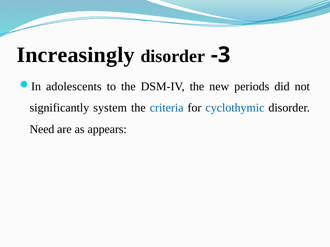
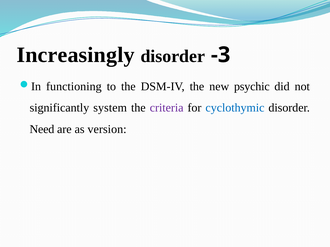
adolescents: adolescents -> functioning
periods: periods -> psychic
criteria colour: blue -> purple
appears: appears -> version
